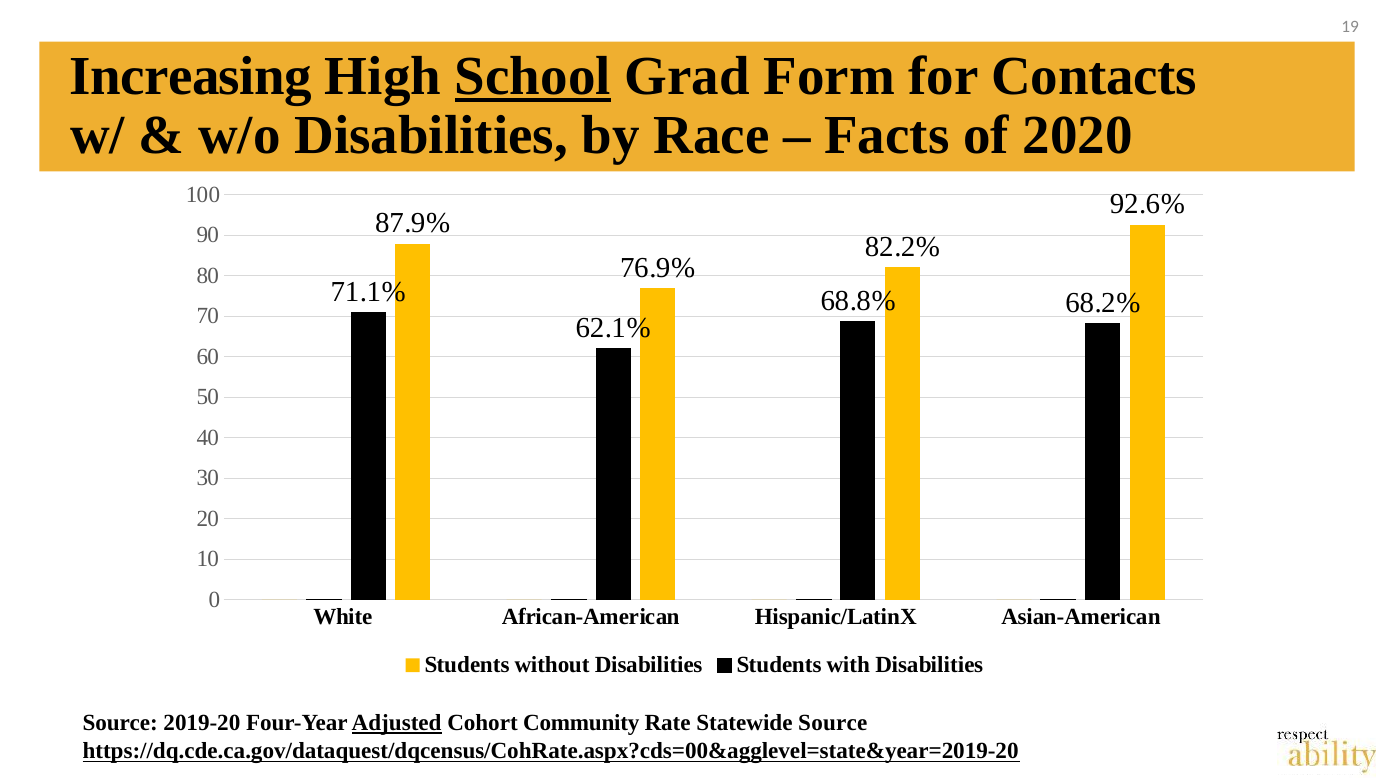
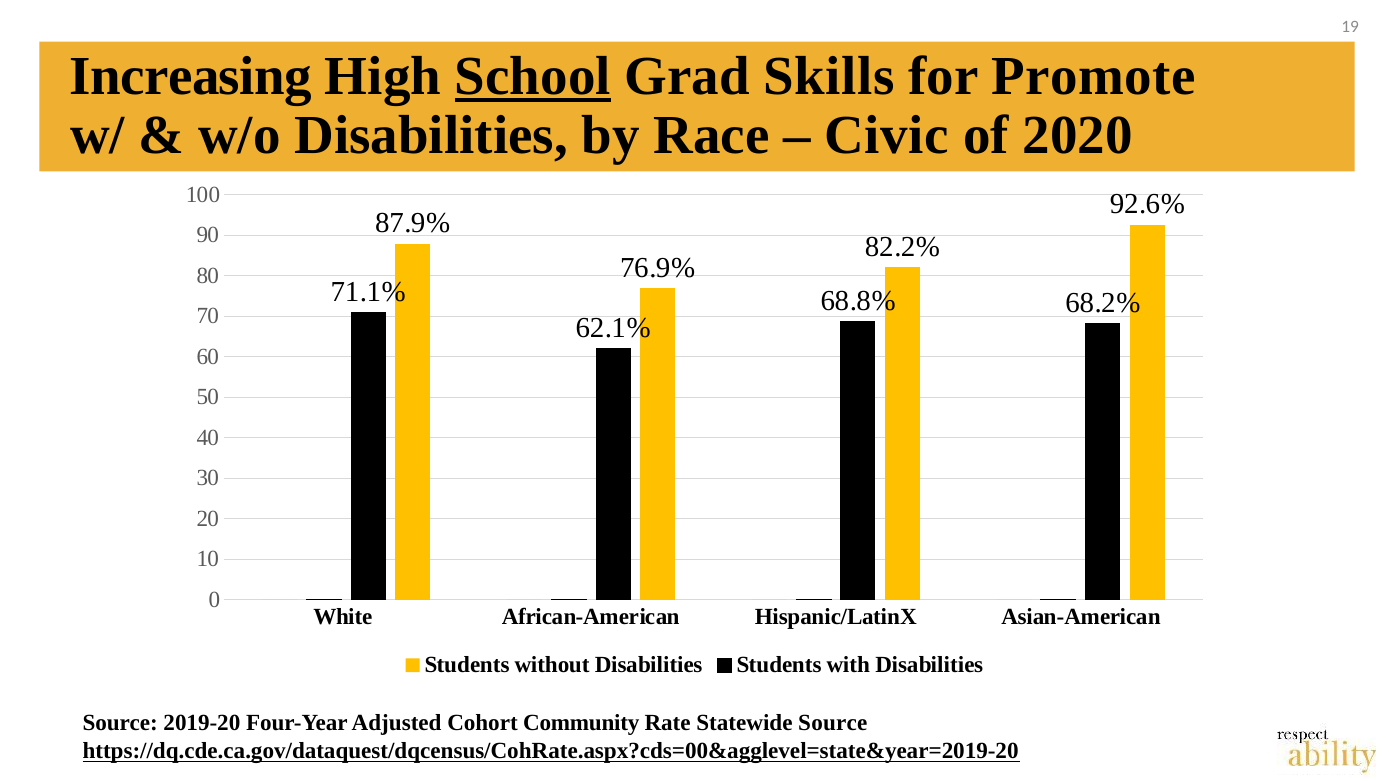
Form: Form -> Skills
Contacts: Contacts -> Promote
Facts: Facts -> Civic
Adjusted underline: present -> none
